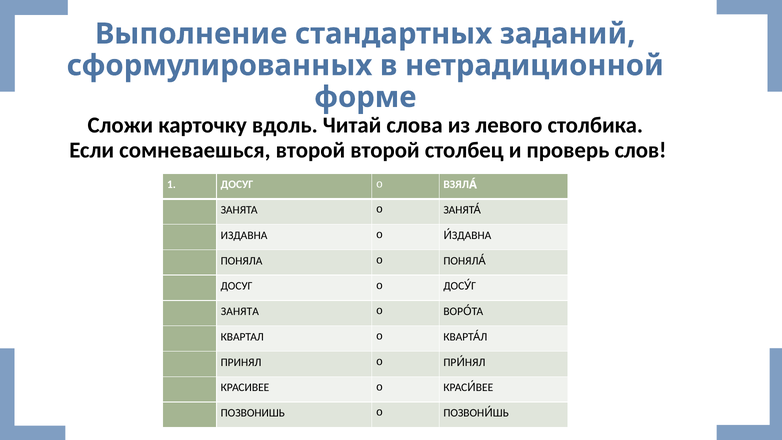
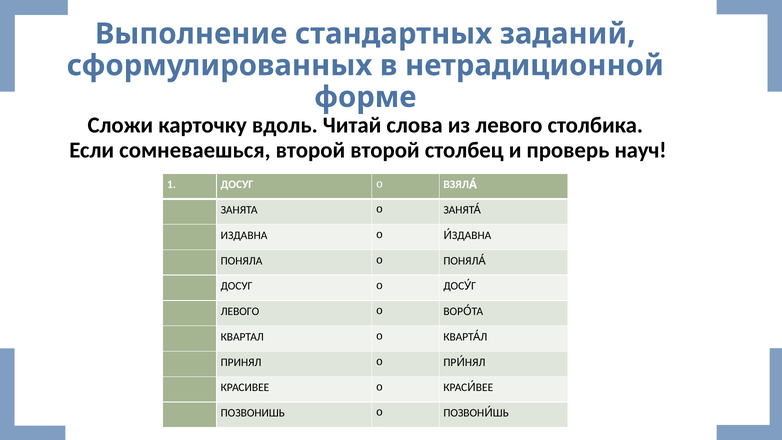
слов: слов -> науч
ЗАНЯТА at (240, 311): ЗАНЯТА -> ЛЕВОГО
